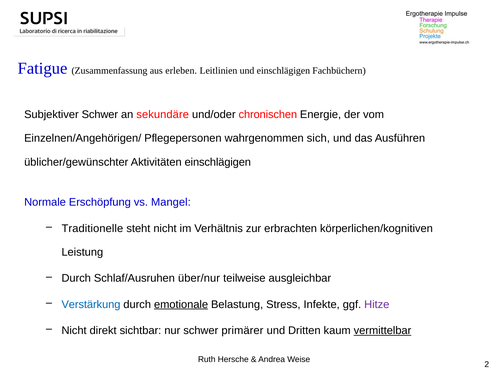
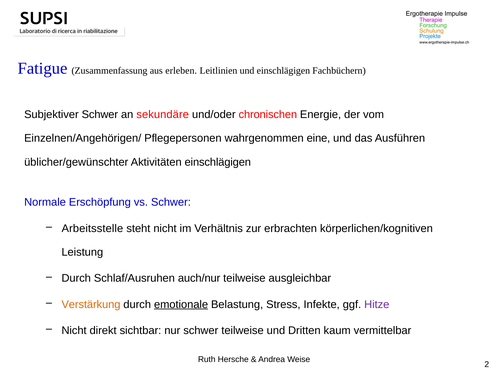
sich: sich -> eine
vs Mangel: Mangel -> Schwer
Traditionelle: Traditionelle -> Arbeitsstelle
über/nur: über/nur -> auch/nur
Verstärkung colour: blue -> orange
schwer primärer: primärer -> teilweise
vermittelbar underline: present -> none
